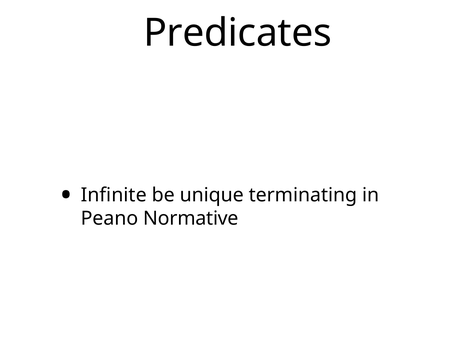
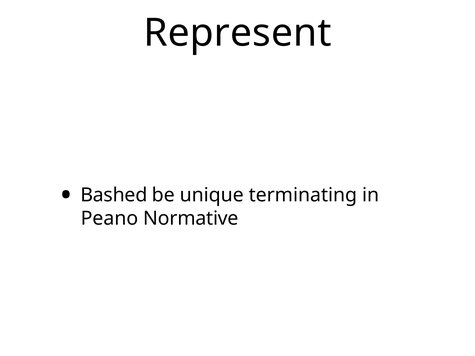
Predicates: Predicates -> Represent
Infinite: Infinite -> Bashed
